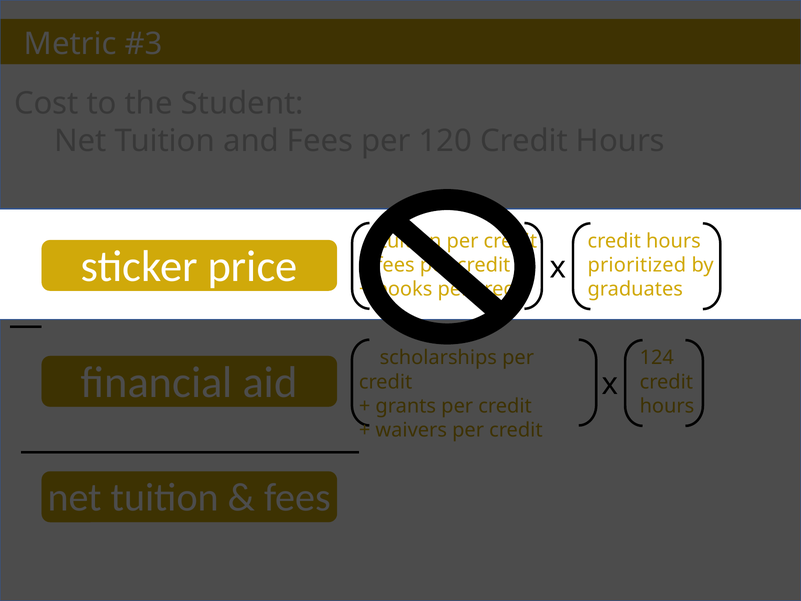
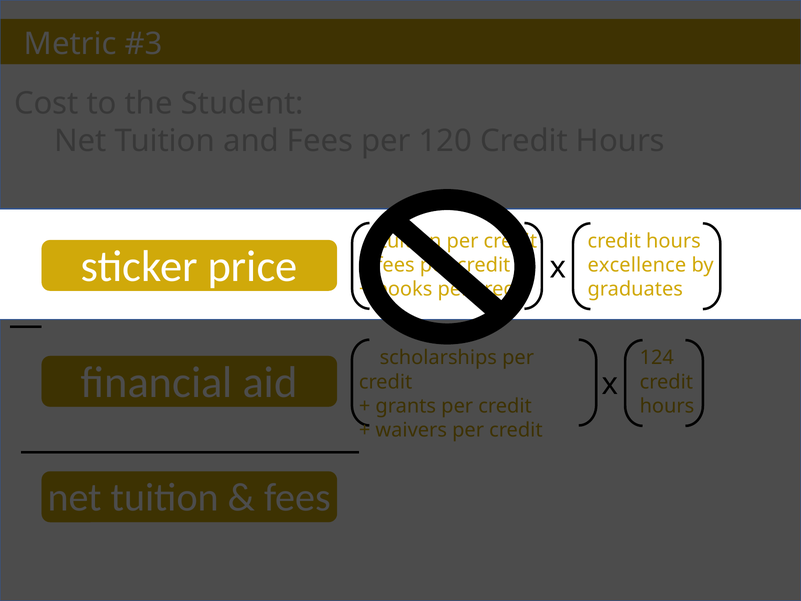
prioritized: prioritized -> excellence
